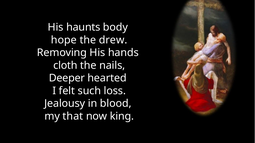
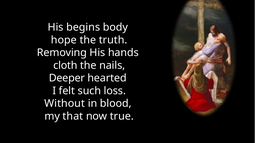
haunts: haunts -> begins
drew: drew -> truth
Jealousy: Jealousy -> Without
king: king -> true
